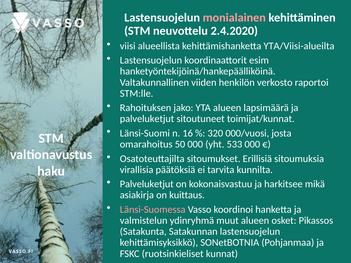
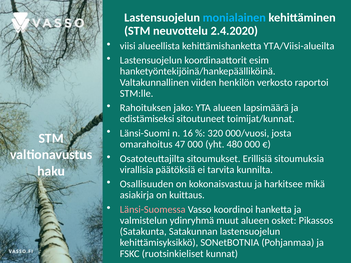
monialainen colour: pink -> light blue
palveluketjut at (147, 119): palveluketjut -> edistämiseksi
50: 50 -> 47
533: 533 -> 480
Palveluketjut at (147, 184): Palveluketjut -> Osallisuuden
